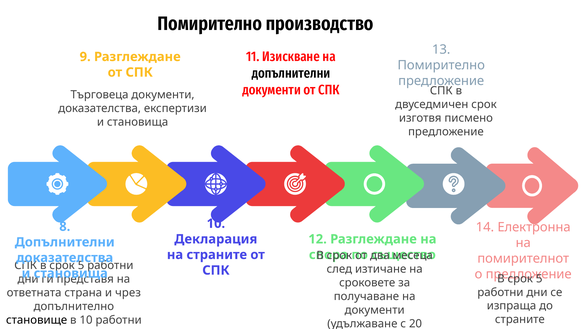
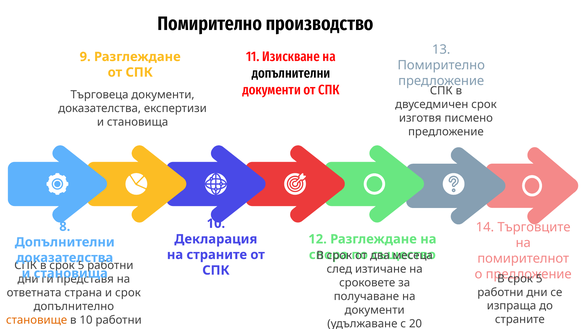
Електронна: Електронна -> Търговците
и чрез: чрез -> срок
становище colour: black -> orange
